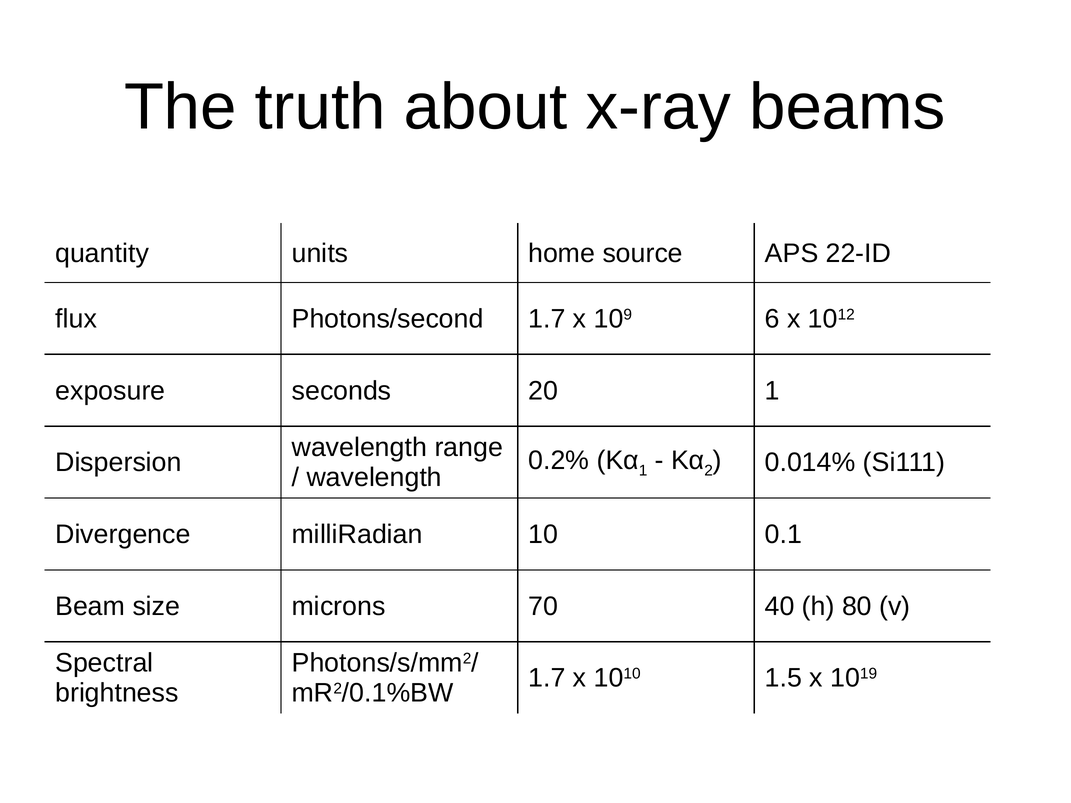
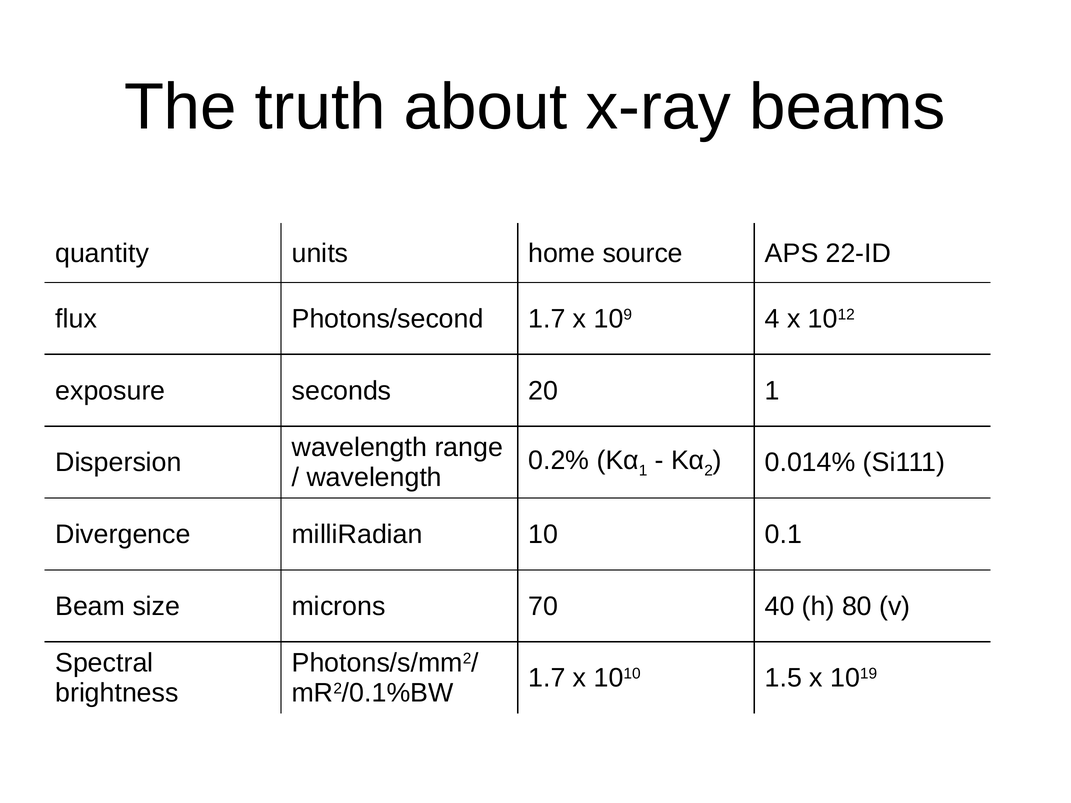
6: 6 -> 4
